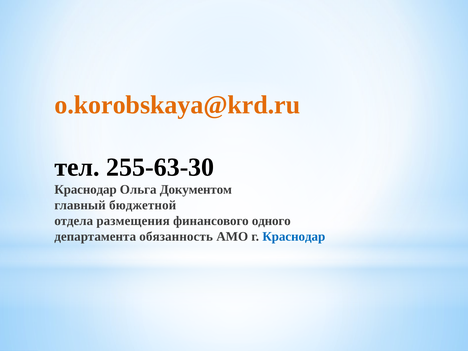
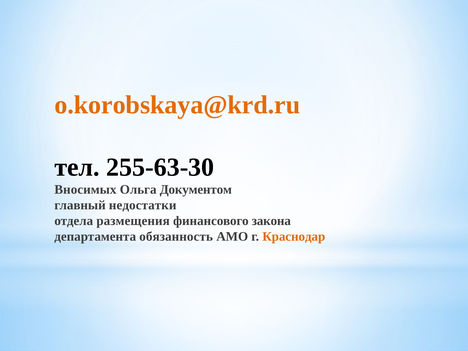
Краснодар at (86, 190): Краснодар -> Вносимых
бюджетной: бюджетной -> недостатки
одного: одного -> закона
Краснодар at (294, 237) colour: blue -> orange
